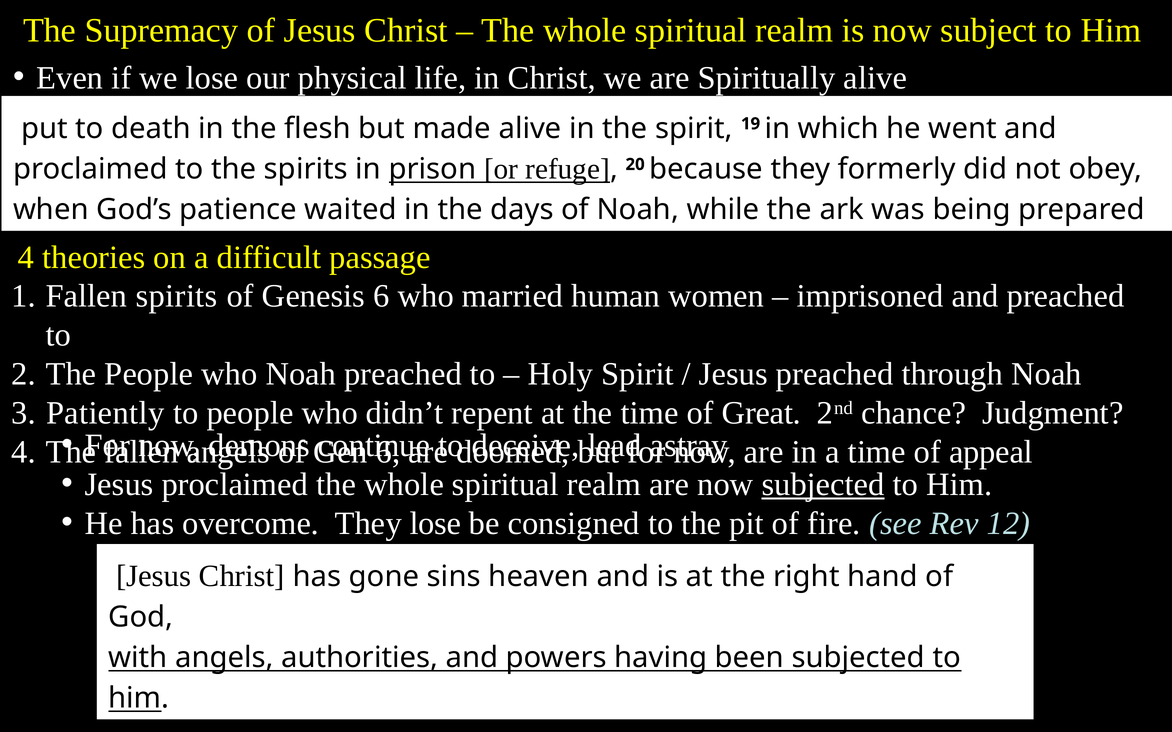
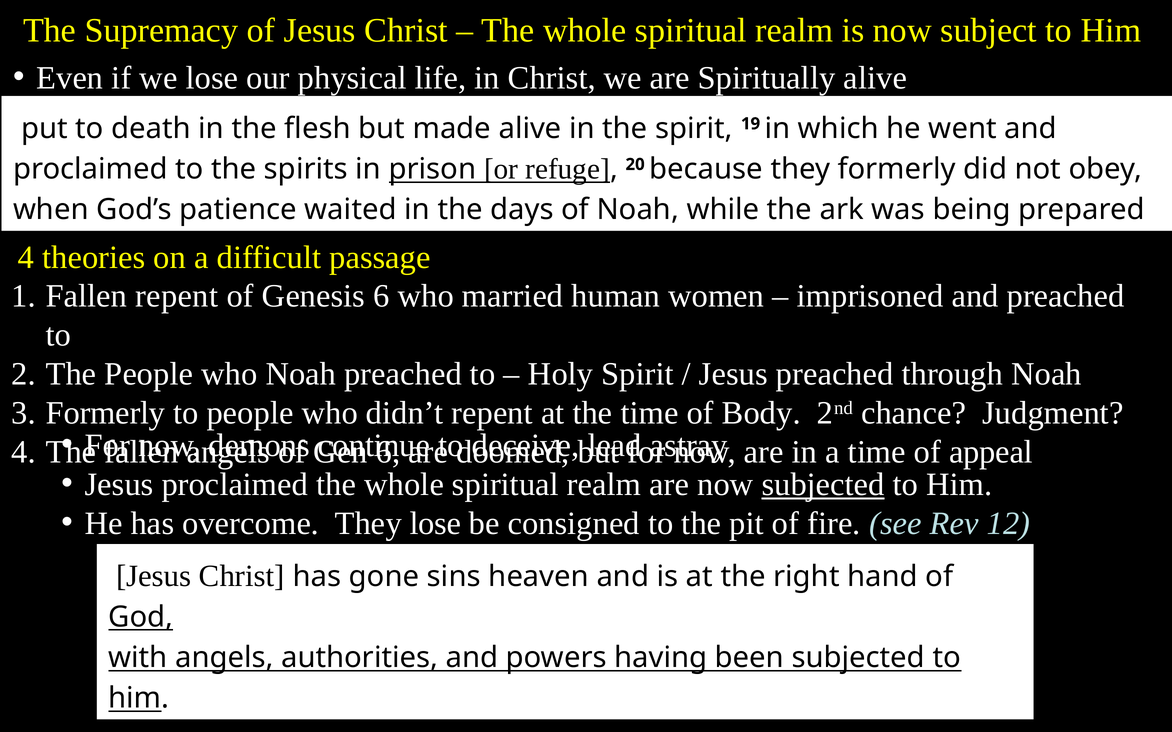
Fallen spirits: spirits -> repent
Patiently at (105, 413): Patiently -> Formerly
Great: Great -> Body
God underline: none -> present
